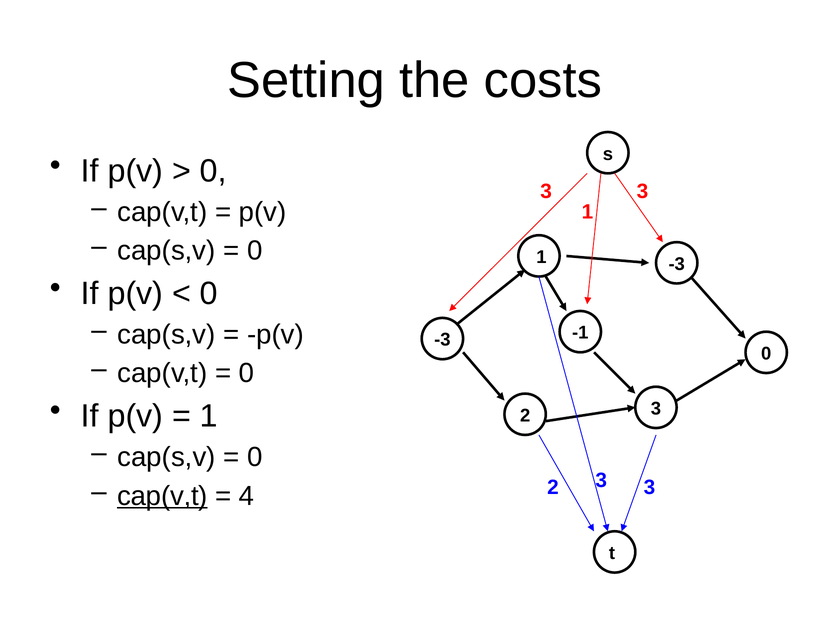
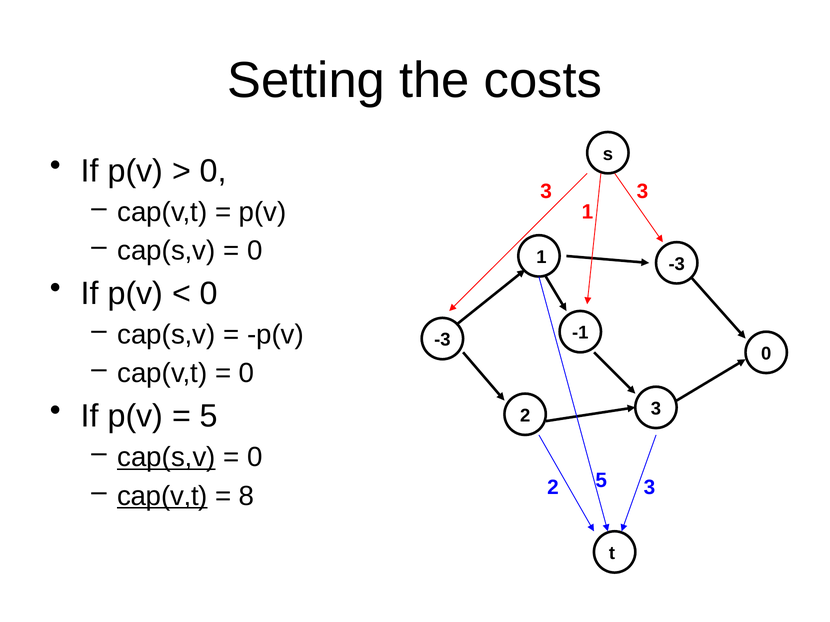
1 at (209, 416): 1 -> 5
cap(s,v at (166, 458) underline: none -> present
2 3: 3 -> 5
4: 4 -> 8
